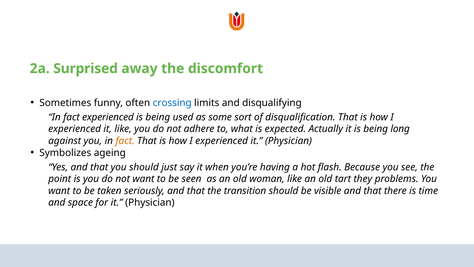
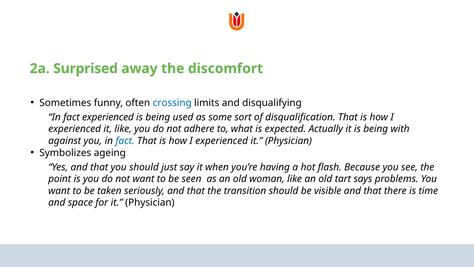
long: long -> with
fact at (125, 141) colour: orange -> blue
they: they -> says
